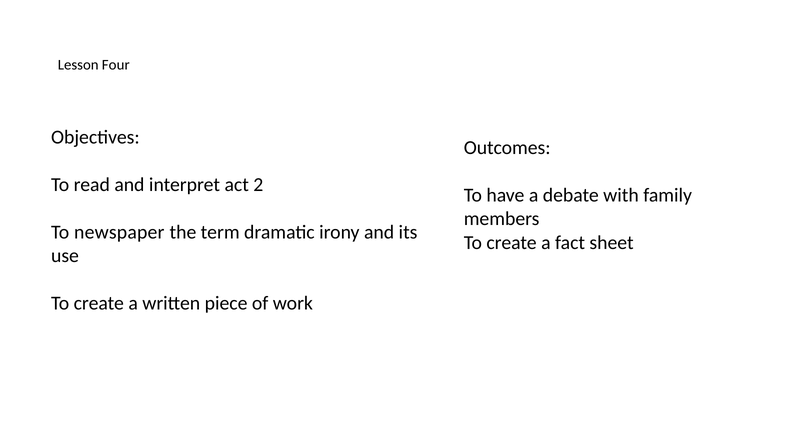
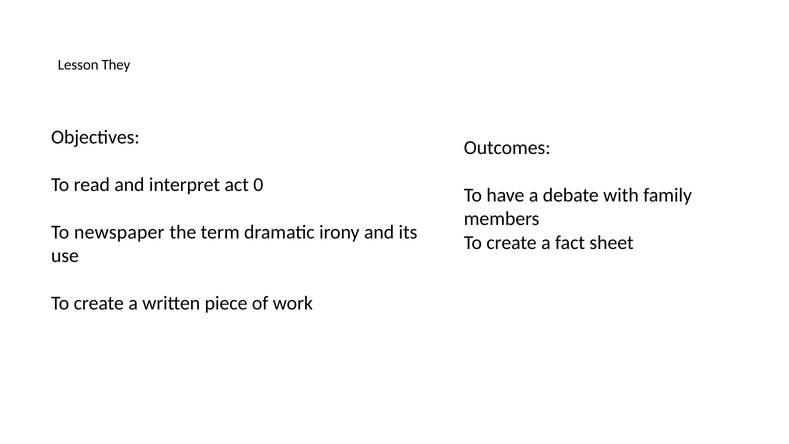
Four: Four -> They
2: 2 -> 0
